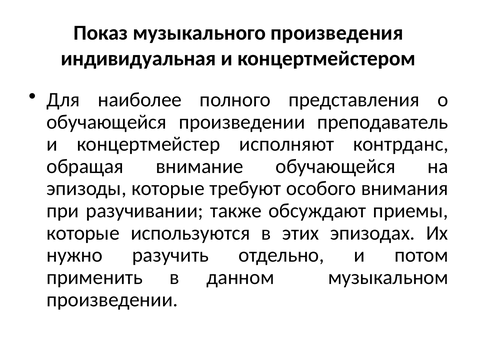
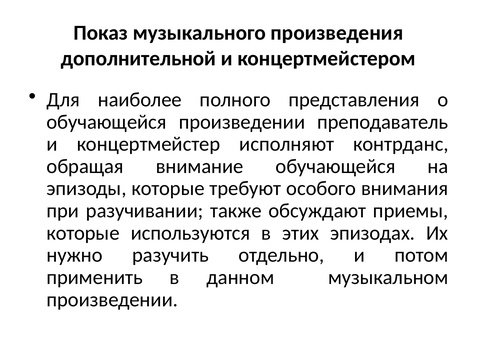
индивидуальная: индивидуальная -> дополнительной
